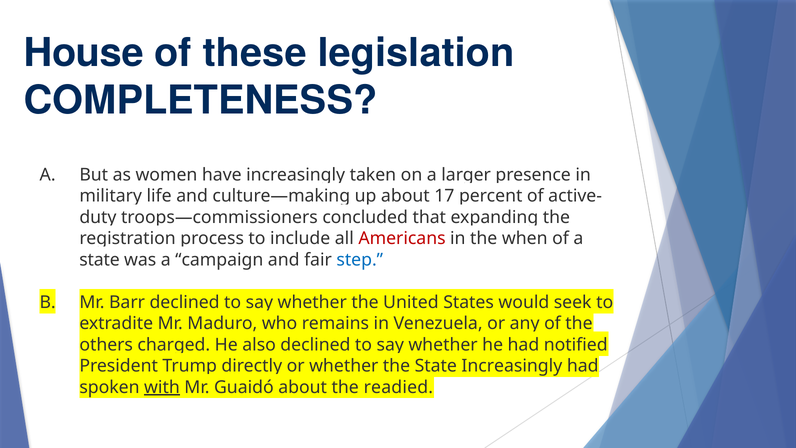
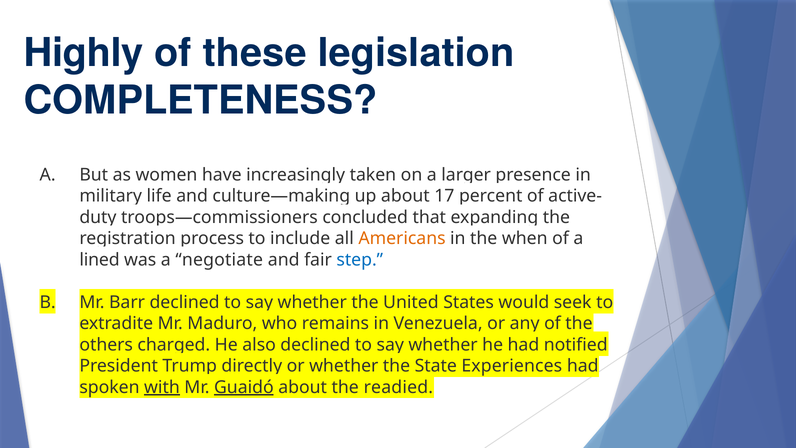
House: House -> Highly
Americans colour: red -> orange
state at (100, 260): state -> lined
campaign: campaign -> negotiate
Increasingly at (512, 366): Increasingly -> Experiences
Guaidó underline: none -> present
